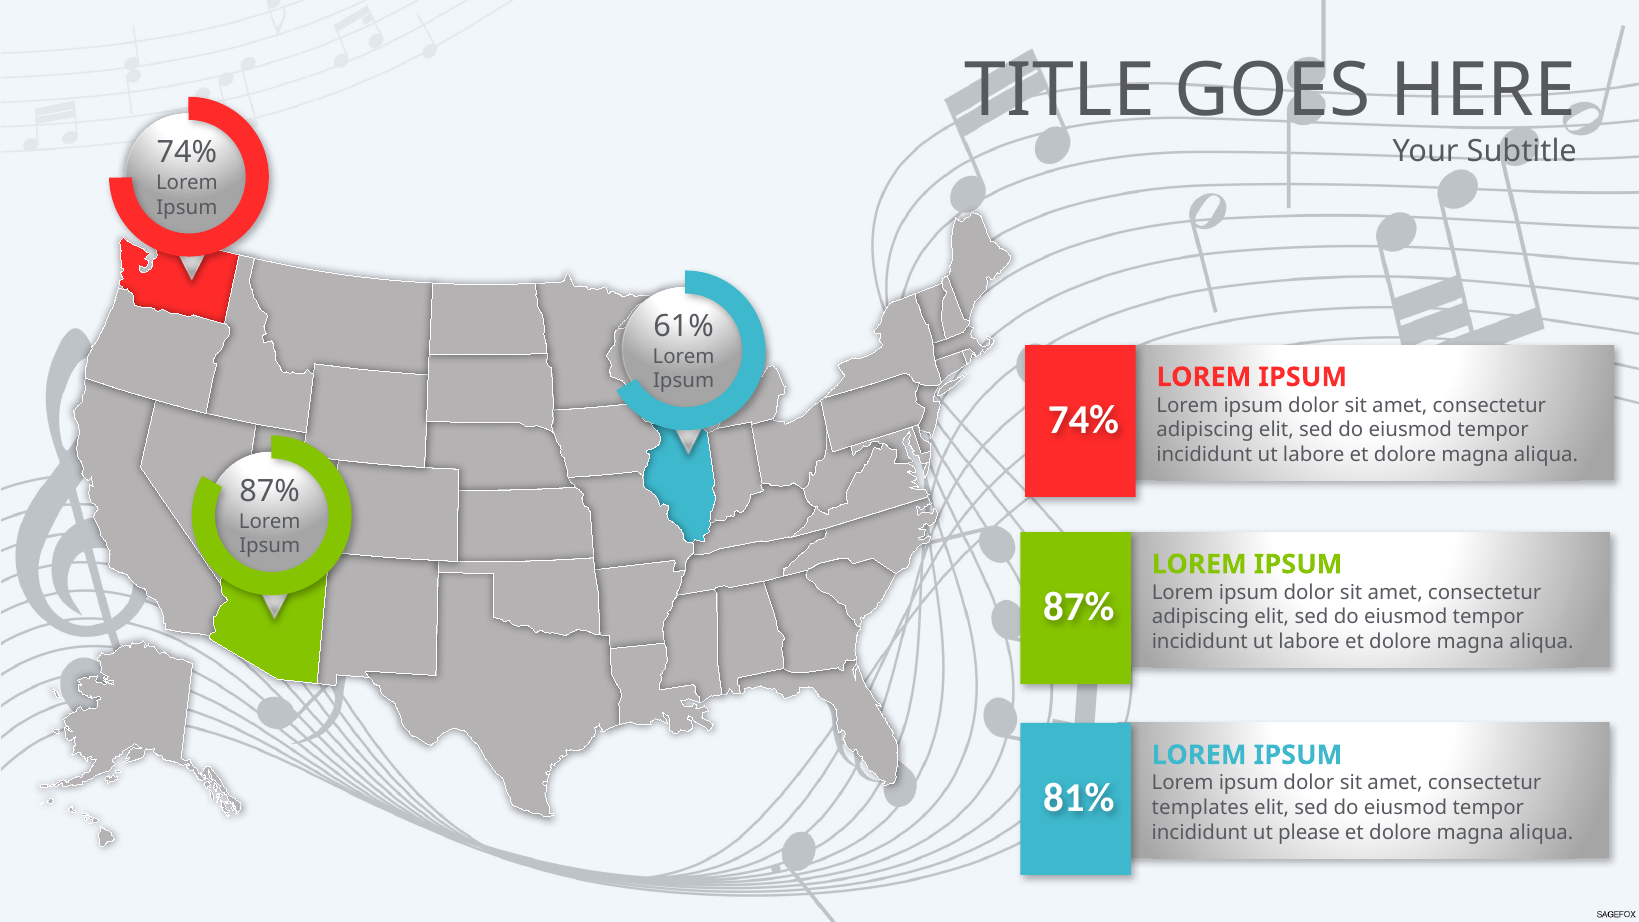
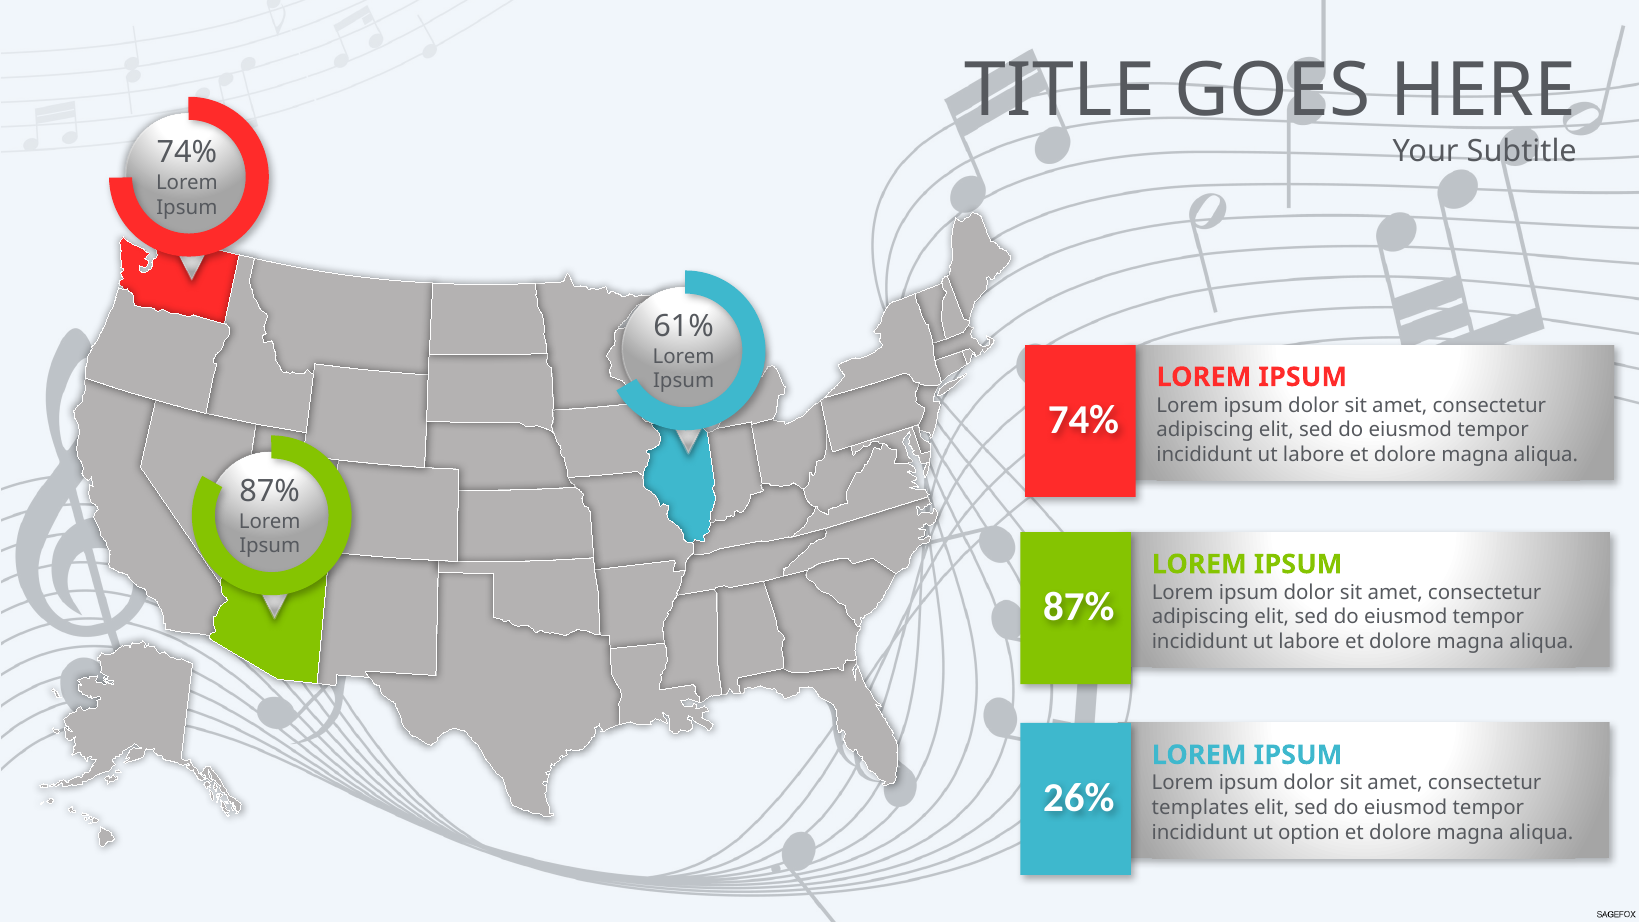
81%: 81% -> 26%
please: please -> option
